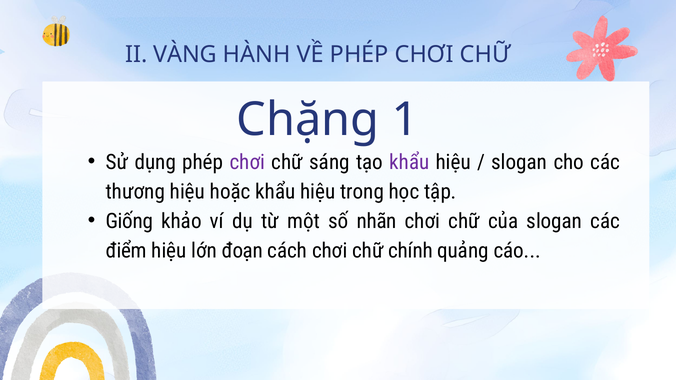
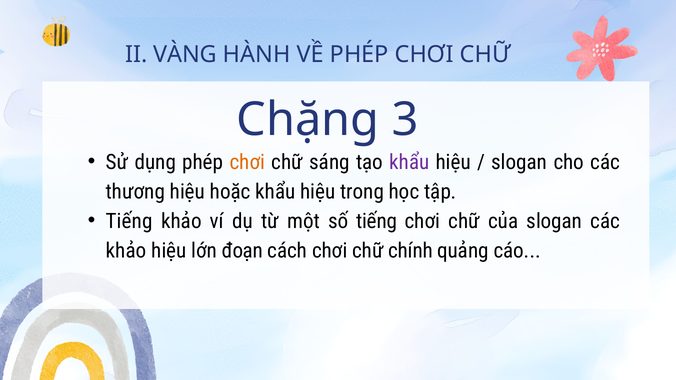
1: 1 -> 3
chơi at (247, 162) colour: purple -> orange
Giống at (129, 221): Giống -> Tiếng
số nhãn: nhãn -> tiếng
điểm at (126, 251): điểm -> khảo
